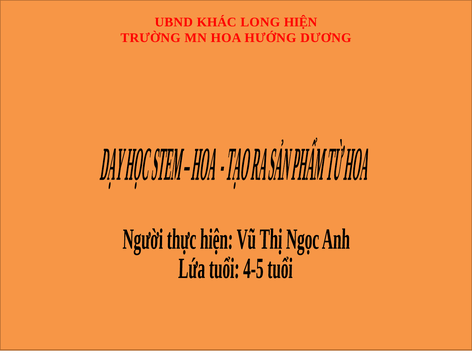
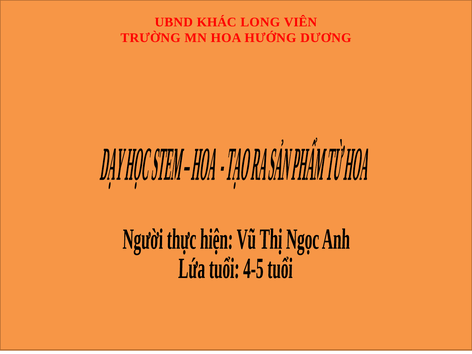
HIỆN: HIỆN -> VIÊN
